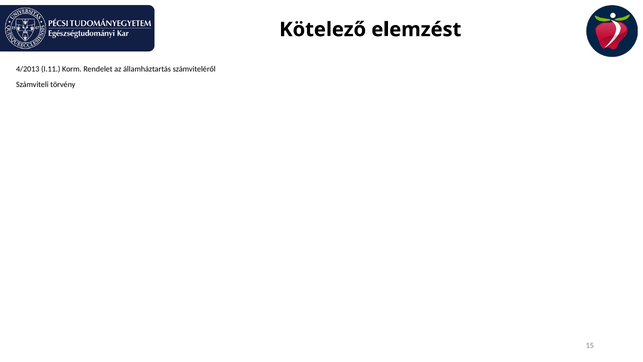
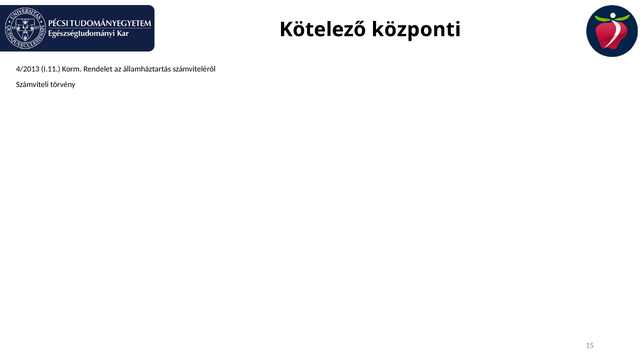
elemzést: elemzést -> központi
